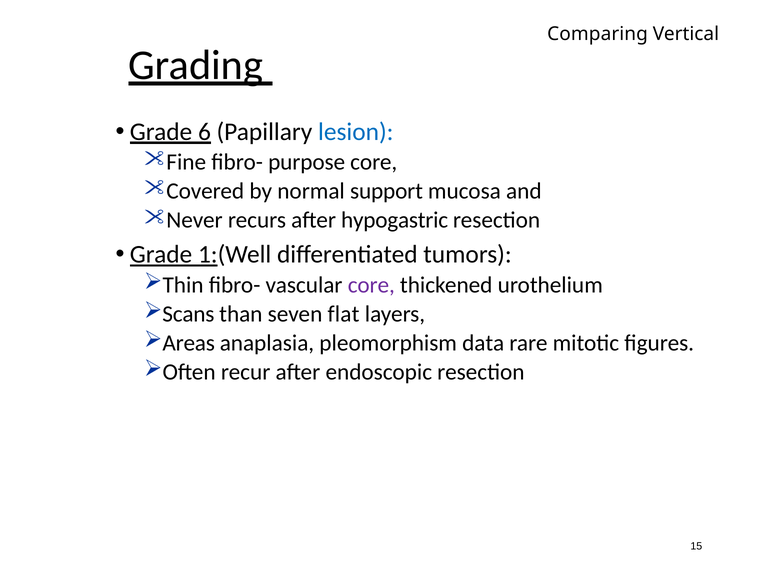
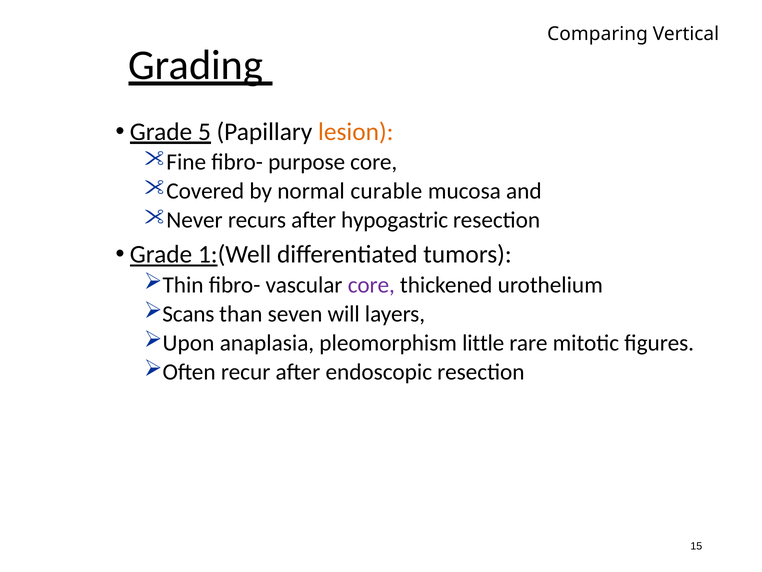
6: 6 -> 5
lesion colour: blue -> orange
support: support -> curable
flat: flat -> will
Areas: Areas -> Upon
data: data -> little
